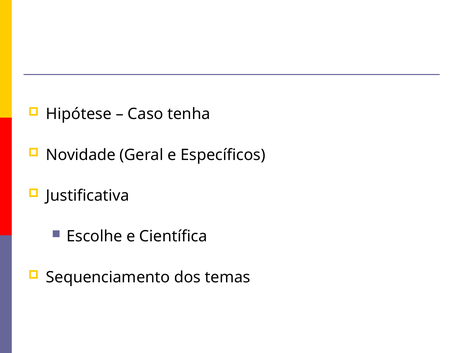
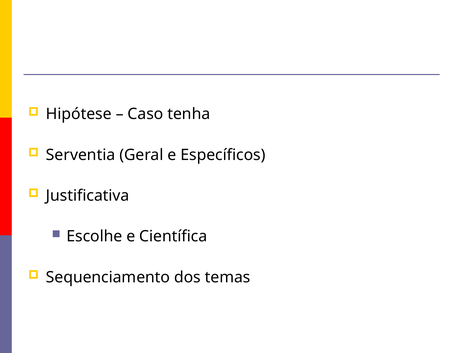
Novidade: Novidade -> Serventia
